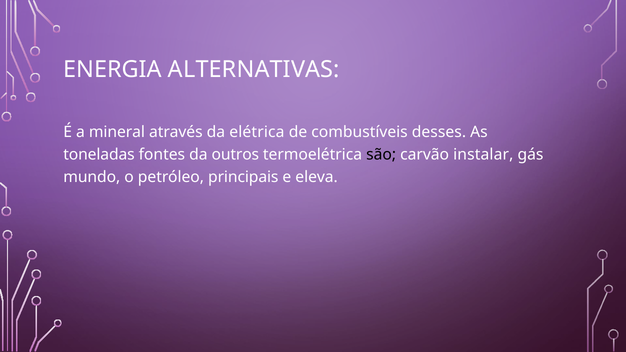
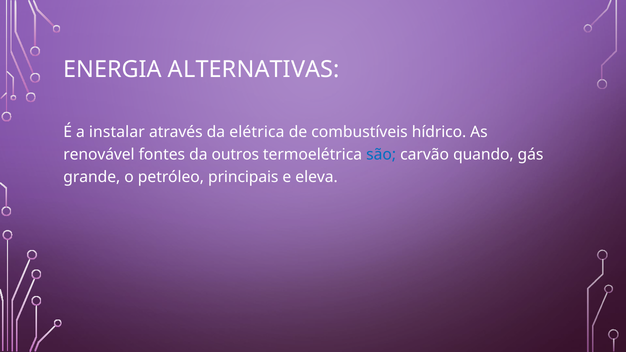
mineral: mineral -> instalar
desses: desses -> hídrico
toneladas: toneladas -> renovável
são colour: black -> blue
instalar: instalar -> quando
mundo: mundo -> grande
